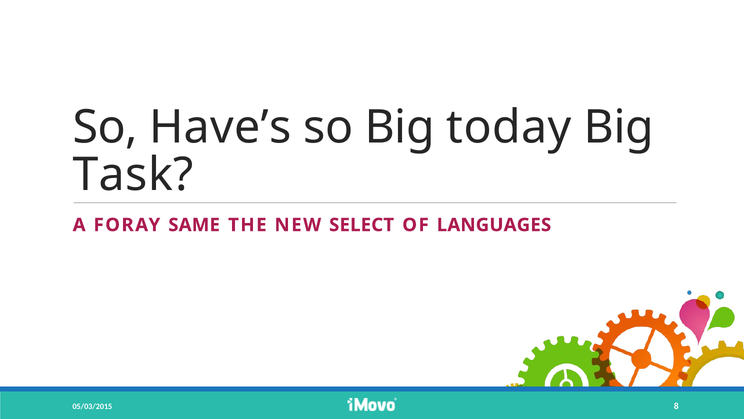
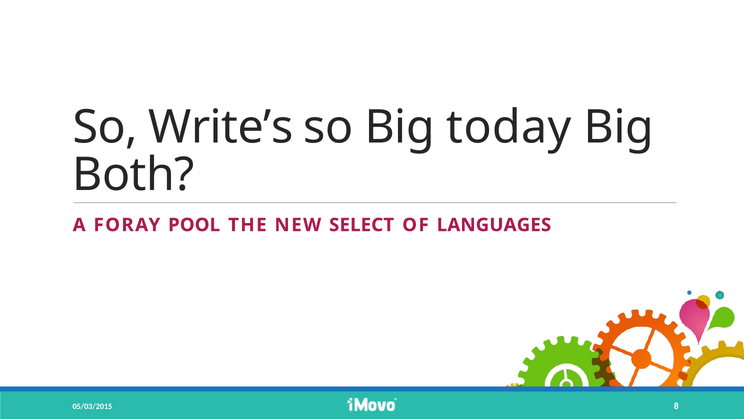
Have’s: Have’s -> Write’s
Task: Task -> Both
SAME: SAME -> POOL
